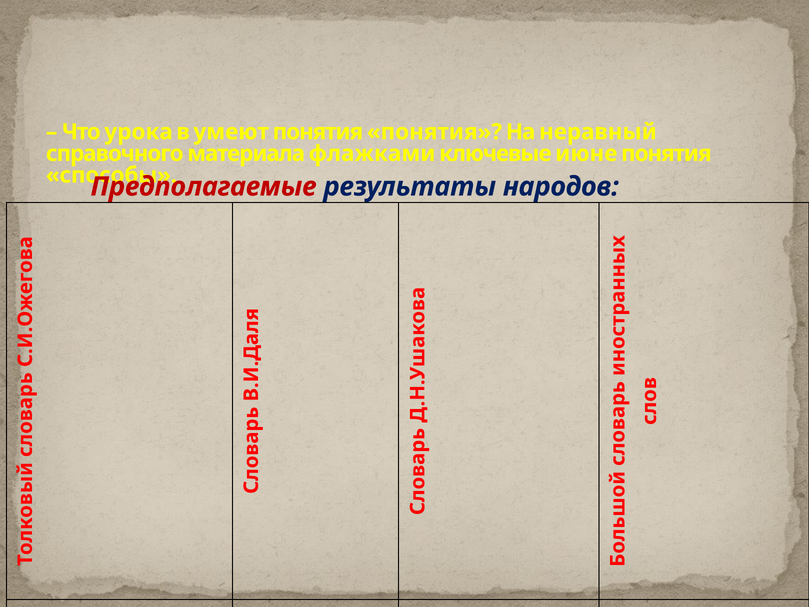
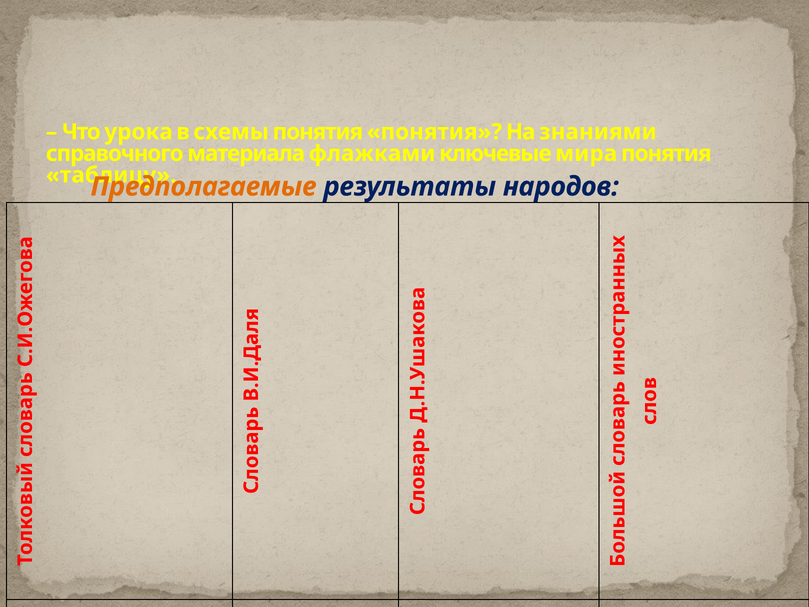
умеют: умеют -> схемы
неравный: неравный -> знаниями
июне: июне -> мира
способы: способы -> таблицу
Предполагаемые colour: red -> orange
